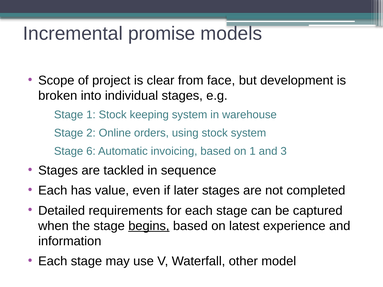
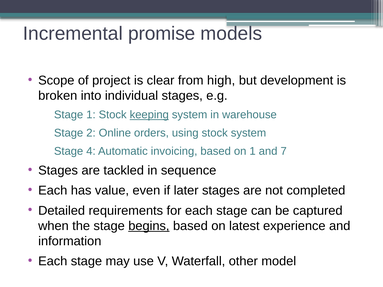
face: face -> high
keeping underline: none -> present
6: 6 -> 4
3: 3 -> 7
